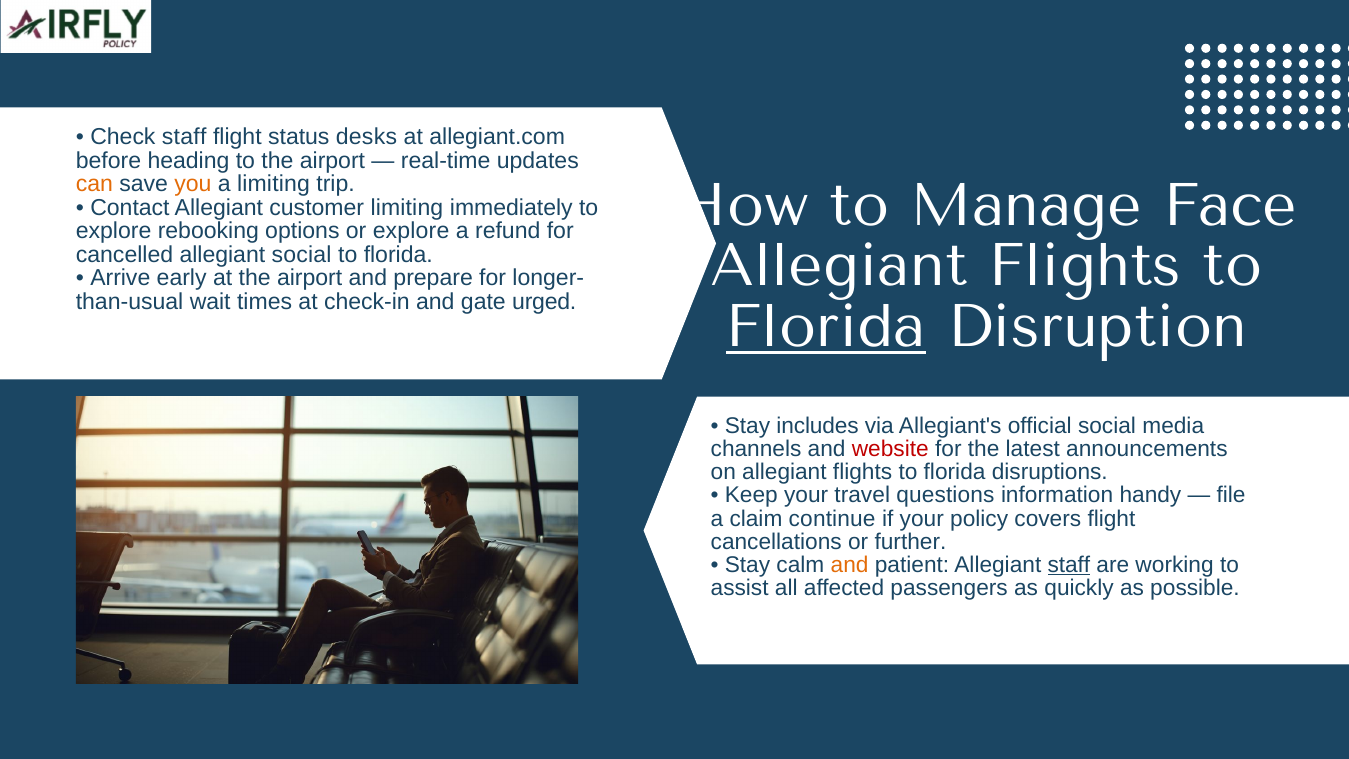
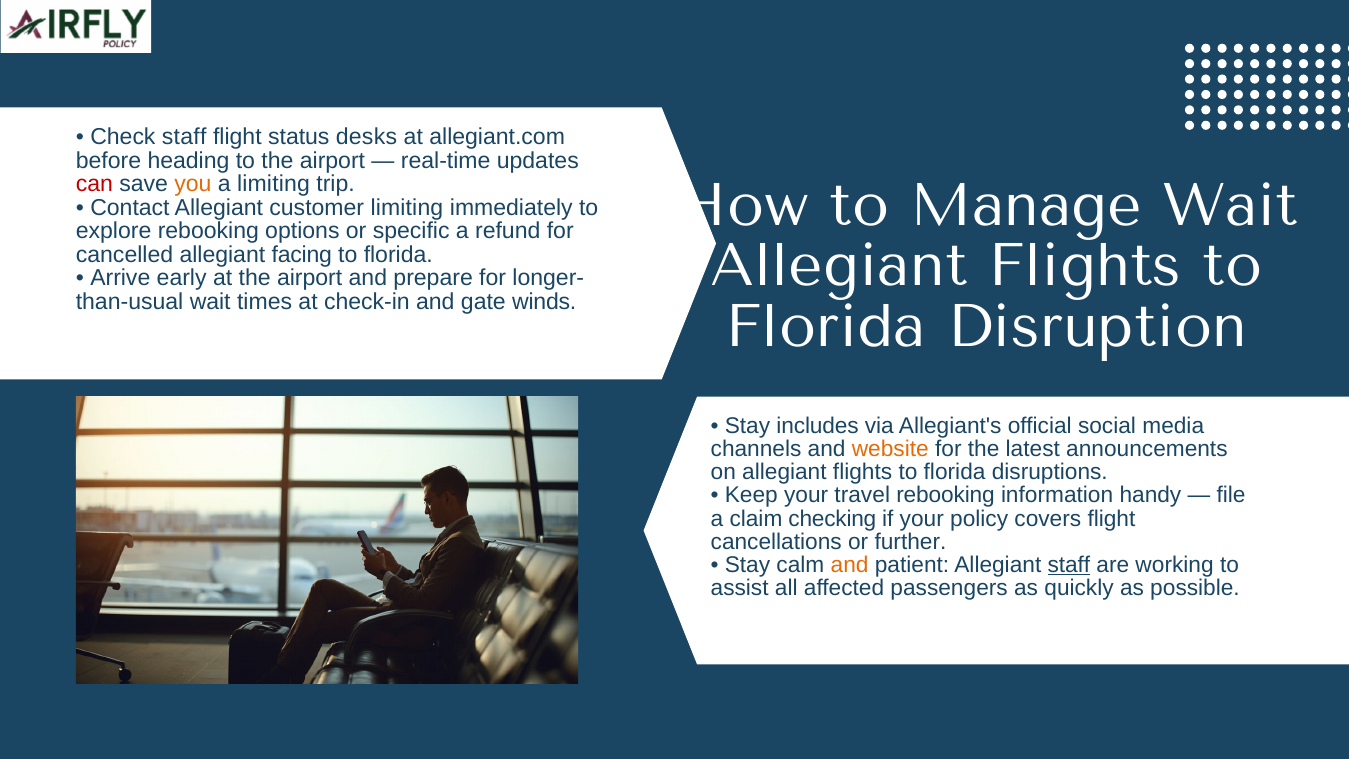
can colour: orange -> red
Manage Face: Face -> Wait
or explore: explore -> specific
allegiant social: social -> facing
urged: urged -> winds
Florida at (826, 327) underline: present -> none
website colour: red -> orange
travel questions: questions -> rebooking
continue: continue -> checking
